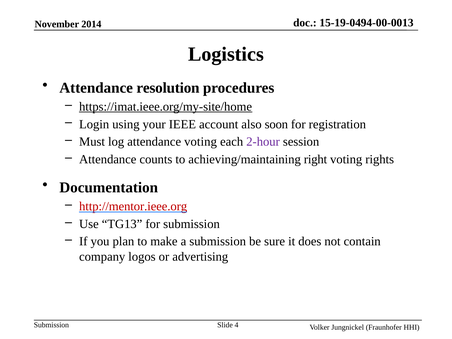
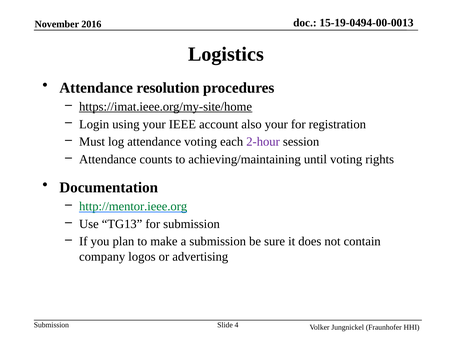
2014: 2014 -> 2016
also soon: soon -> your
right: right -> until
http://mentor.ieee.org colour: red -> green
